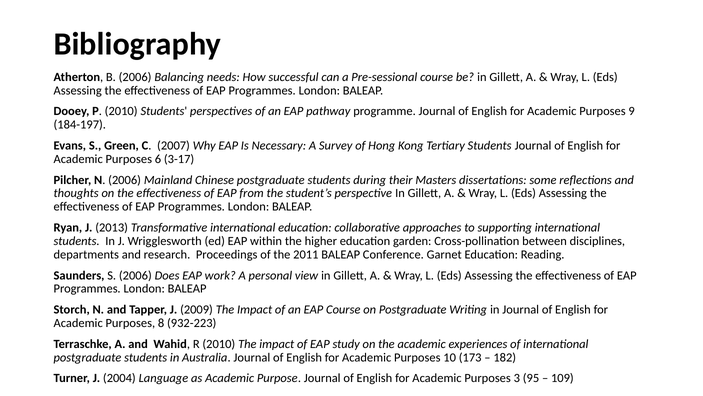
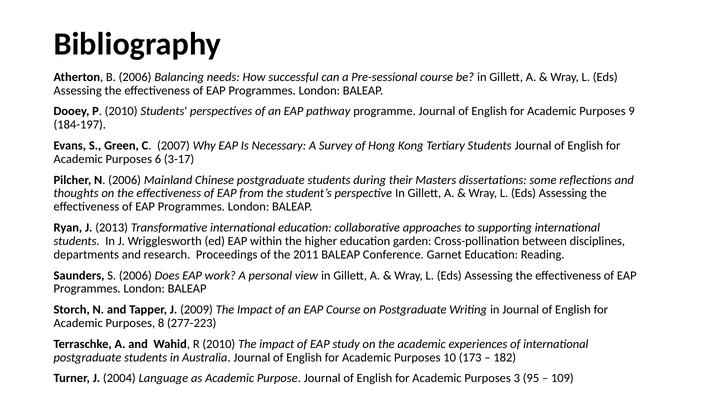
932-223: 932-223 -> 277-223
